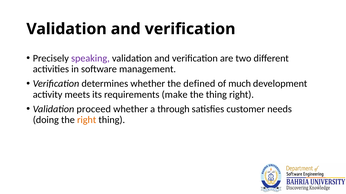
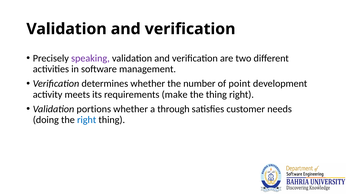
defined: defined -> number
much: much -> point
proceed: proceed -> portions
right at (87, 120) colour: orange -> blue
